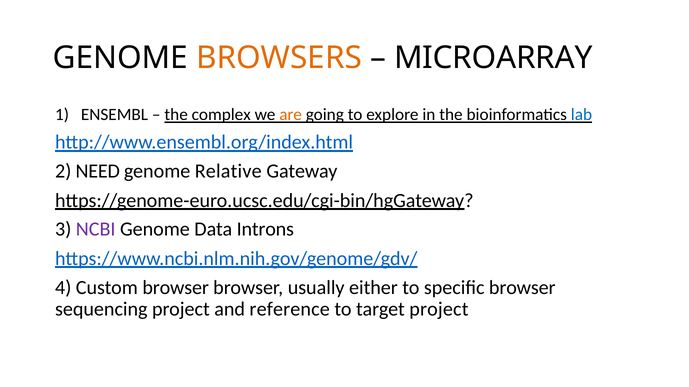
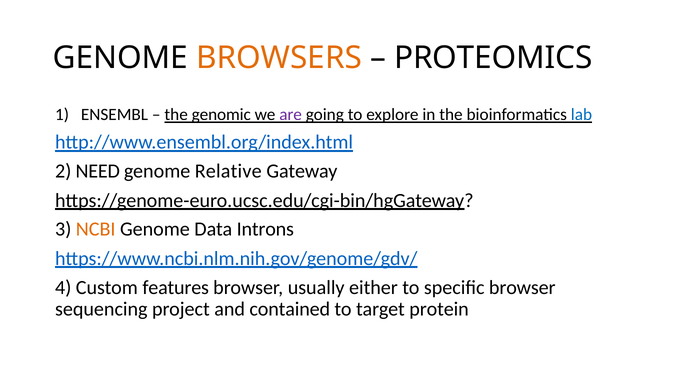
MICROARRAY: MICROARRAY -> PROTEOMICS
complex: complex -> genomic
are colour: orange -> purple
NCBI colour: purple -> orange
Custom browser: browser -> features
reference: reference -> contained
target project: project -> protein
